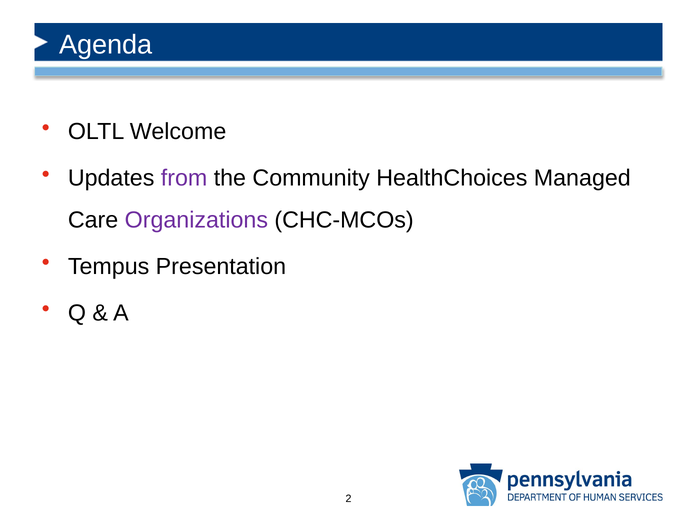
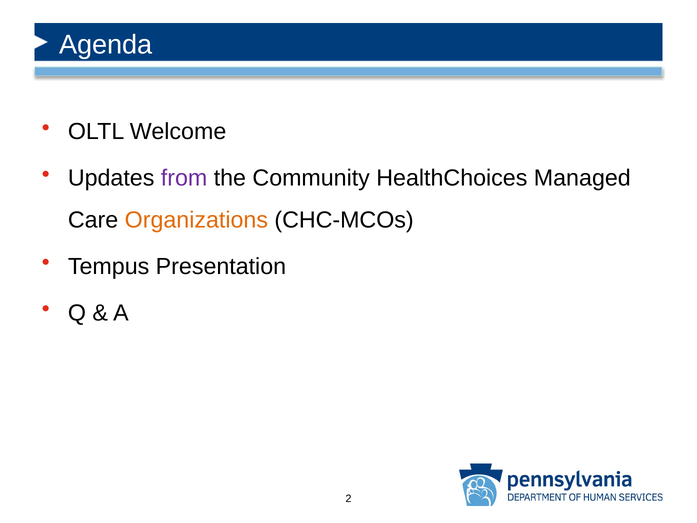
Organizations colour: purple -> orange
